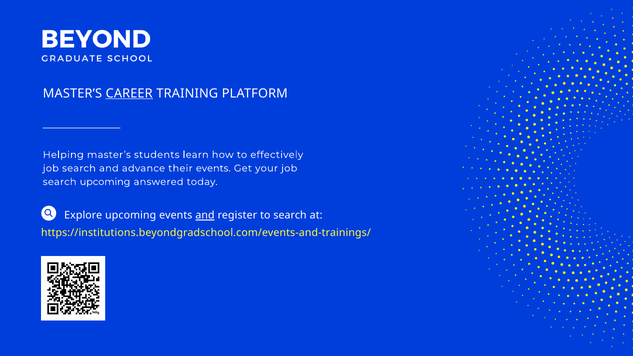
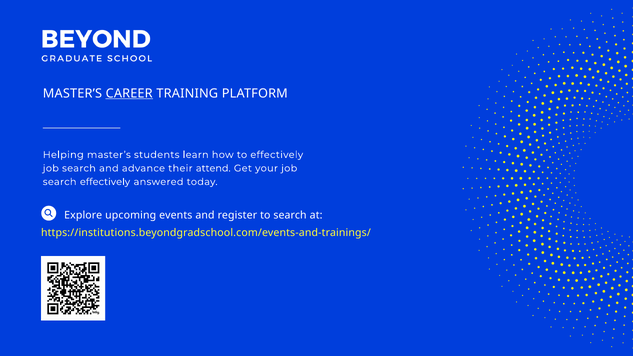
their events: events -> attend
search upcoming: upcoming -> effectively
and at (205, 215) underline: present -> none
